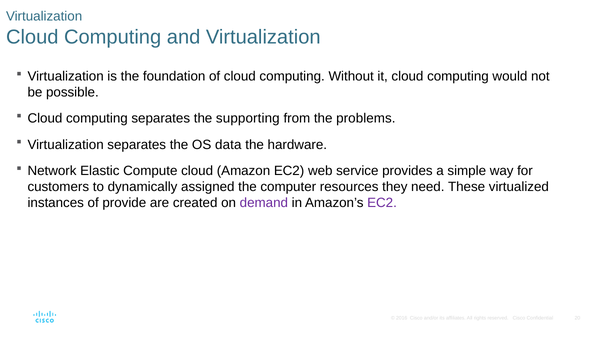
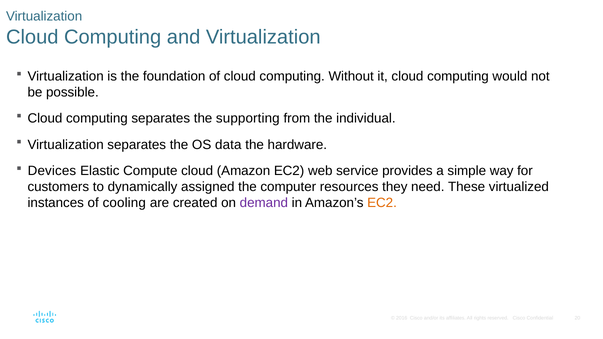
problems: problems -> individual
Network: Network -> Devices
provide: provide -> cooling
EC2 at (382, 203) colour: purple -> orange
